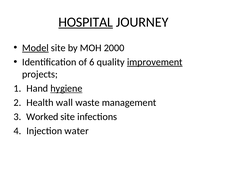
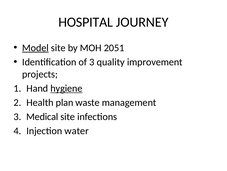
HOSPITAL underline: present -> none
2000: 2000 -> 2051
of 6: 6 -> 3
improvement underline: present -> none
wall: wall -> plan
Worked: Worked -> Medical
